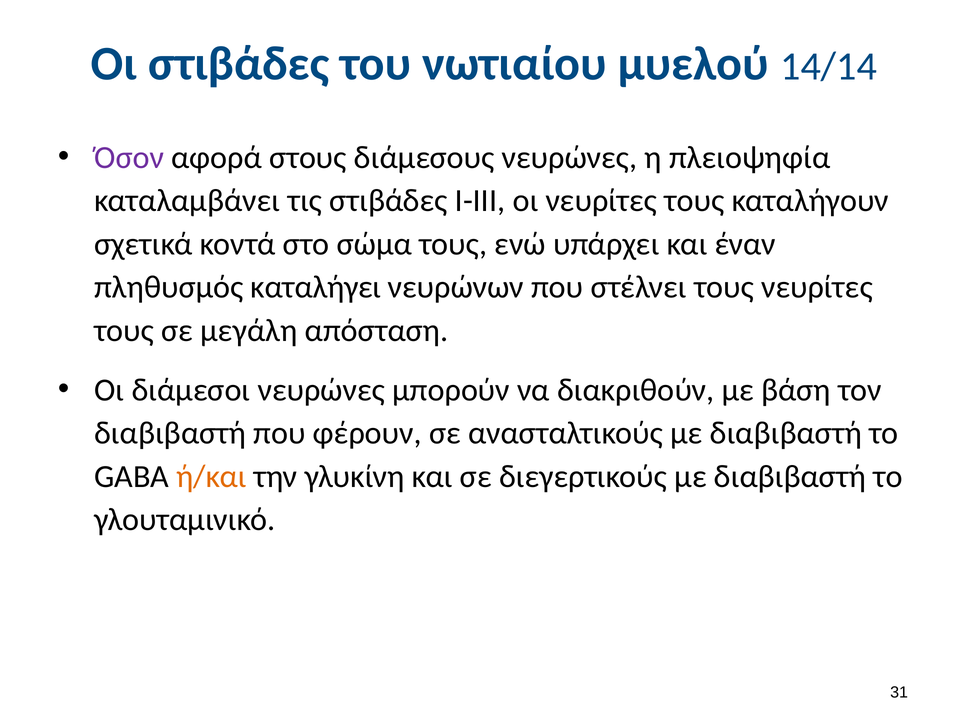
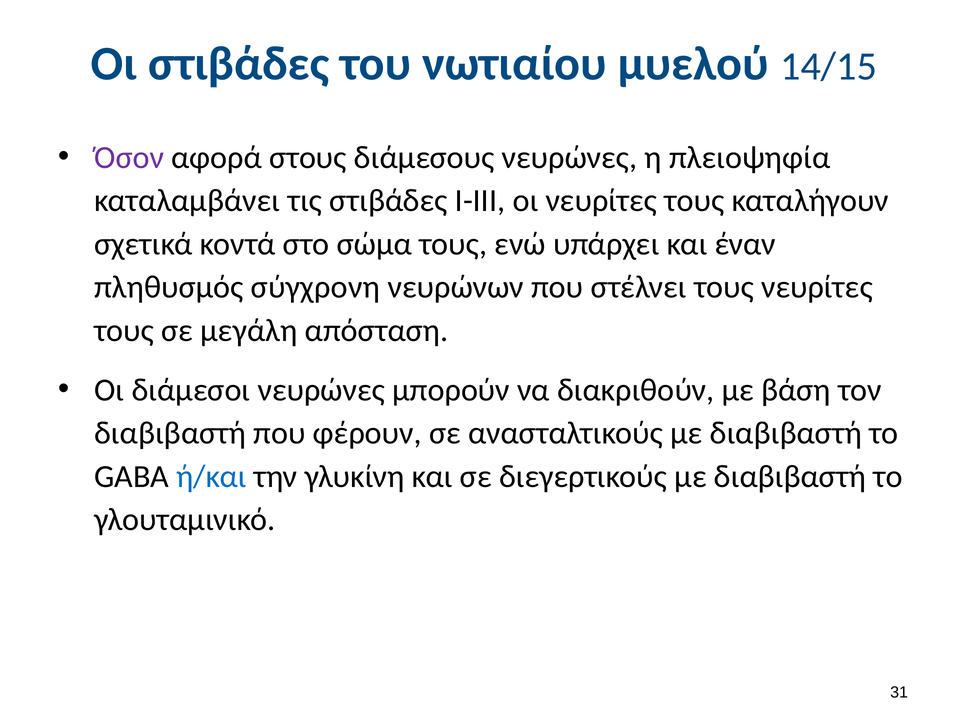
14/14: 14/14 -> 14/15
καταλήγει: καταλήγει -> σύγχρονη
ή/και colour: orange -> blue
